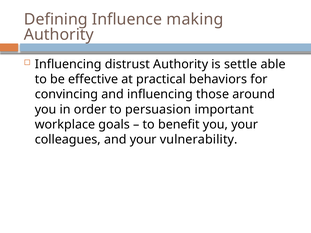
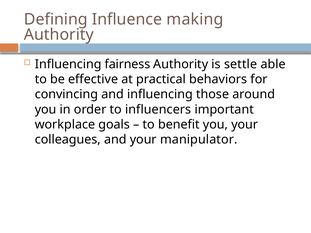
distrust: distrust -> fairness
persuasion: persuasion -> influencers
vulnerability: vulnerability -> manipulator
